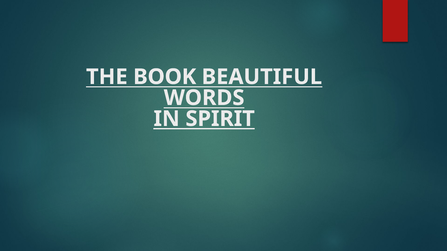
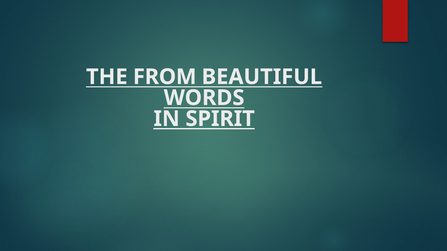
BOOK: BOOK -> FROM
